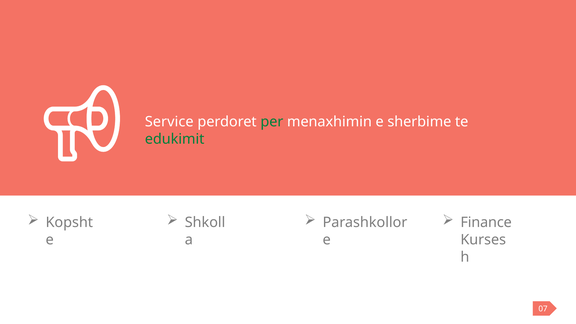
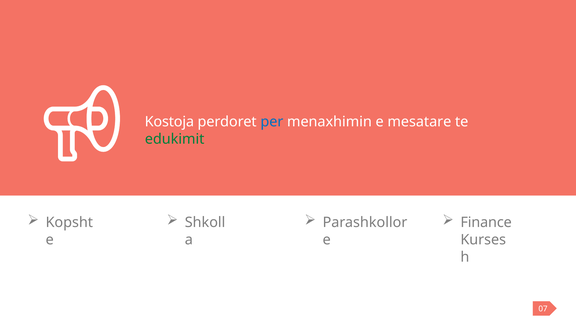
Service: Service -> Kostoja
per colour: green -> blue
sherbime: sherbime -> mesatare
